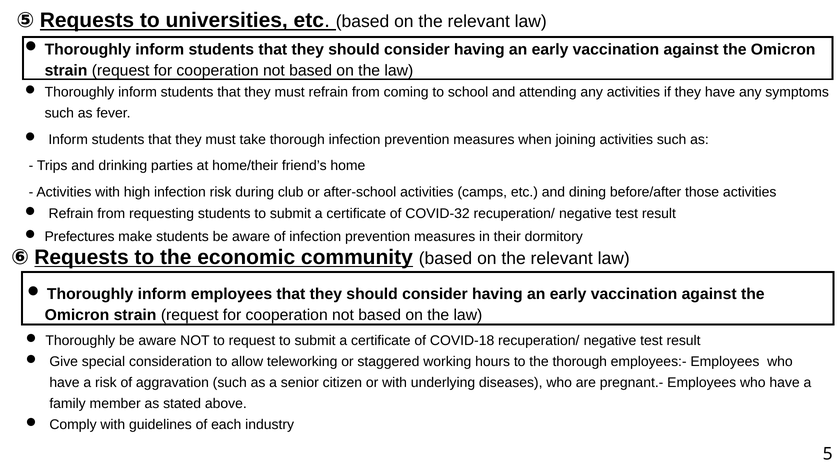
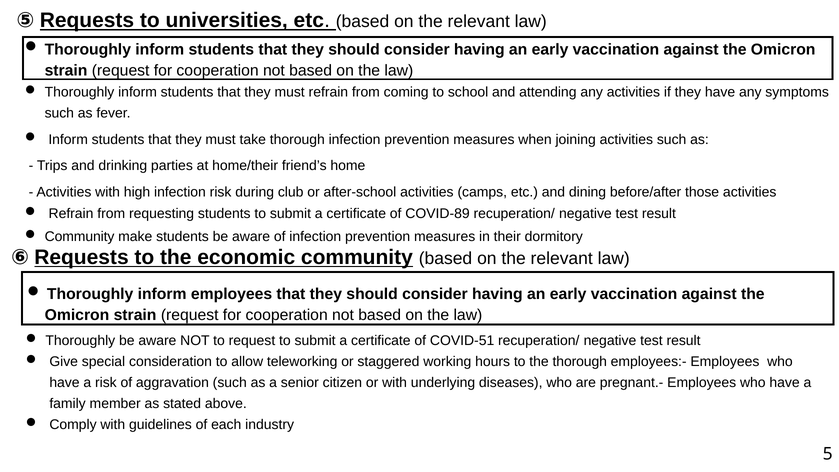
COVID-32: COVID-32 -> COVID-89
Prefectures at (80, 237): Prefectures -> Community
COVID-18: COVID-18 -> COVID-51
